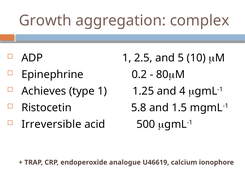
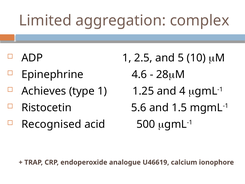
Growth: Growth -> Limited
0.2: 0.2 -> 4.6
80: 80 -> 28
5.8: 5.8 -> 5.6
Irreversible: Irreversible -> Recognised
